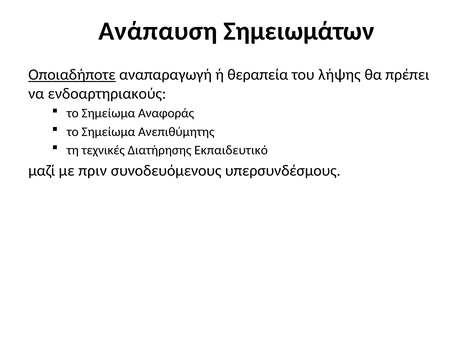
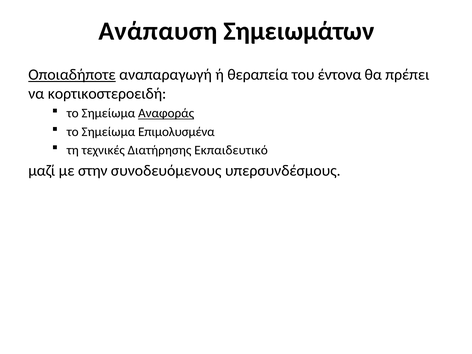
λήψης: λήψης -> έντονα
ενδοαρτηριακούς: ενδοαρτηριακούς -> κορτικοστεροειδή
Αναφοράς underline: none -> present
Ανεπιθύμητης: Ανεπιθύμητης -> Επιμολυσμένα
πριν: πριν -> στην
